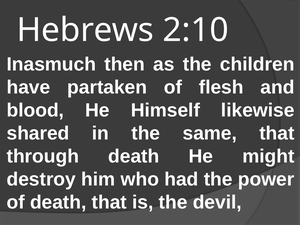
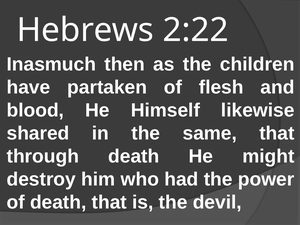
2:10: 2:10 -> 2:22
